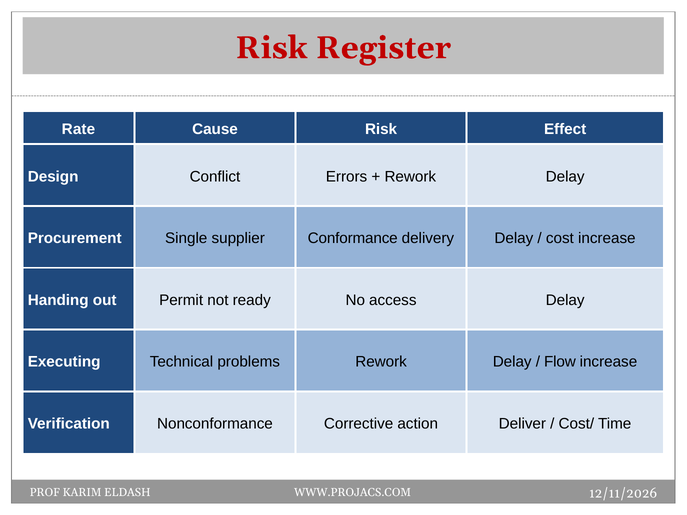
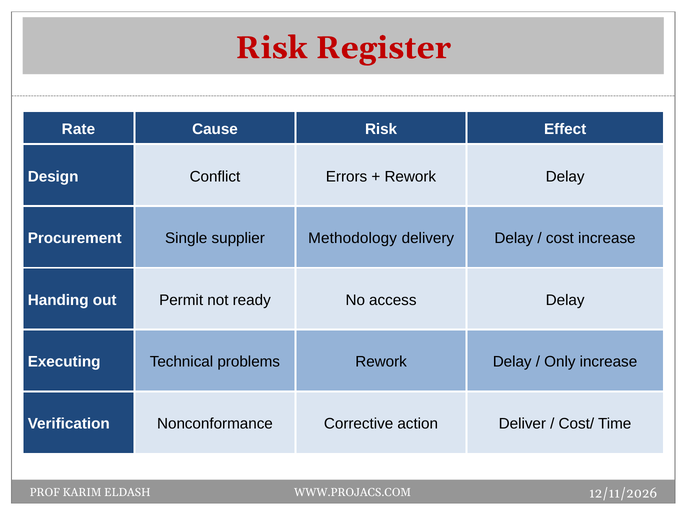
Conformance: Conformance -> Methodology
Flow: Flow -> Only
